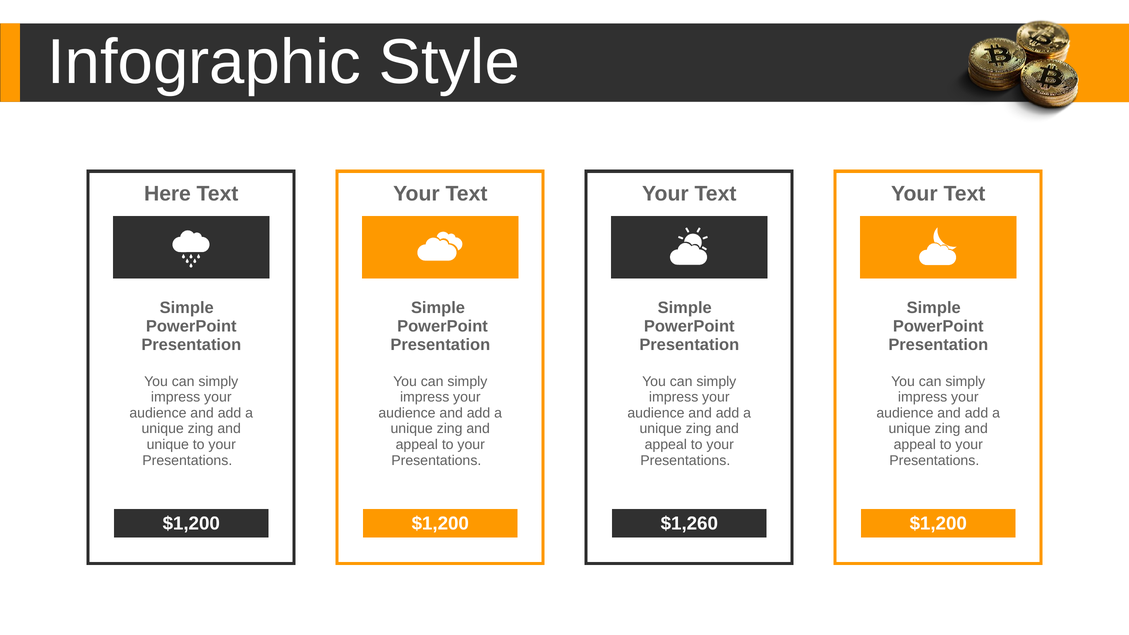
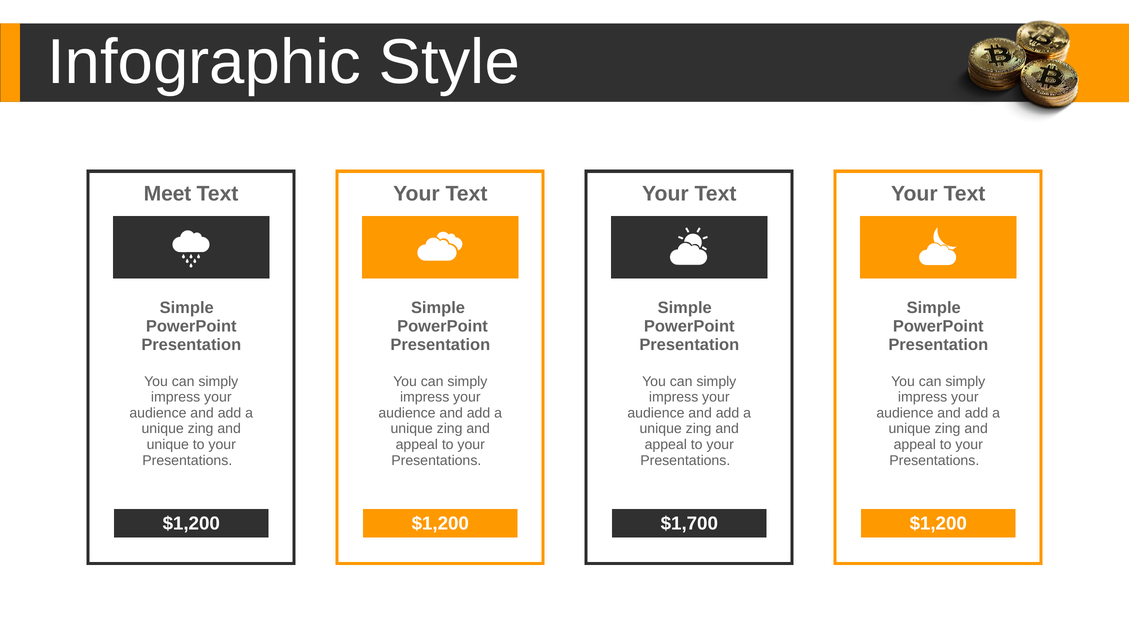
Here: Here -> Meet
$1,260: $1,260 -> $1,700
